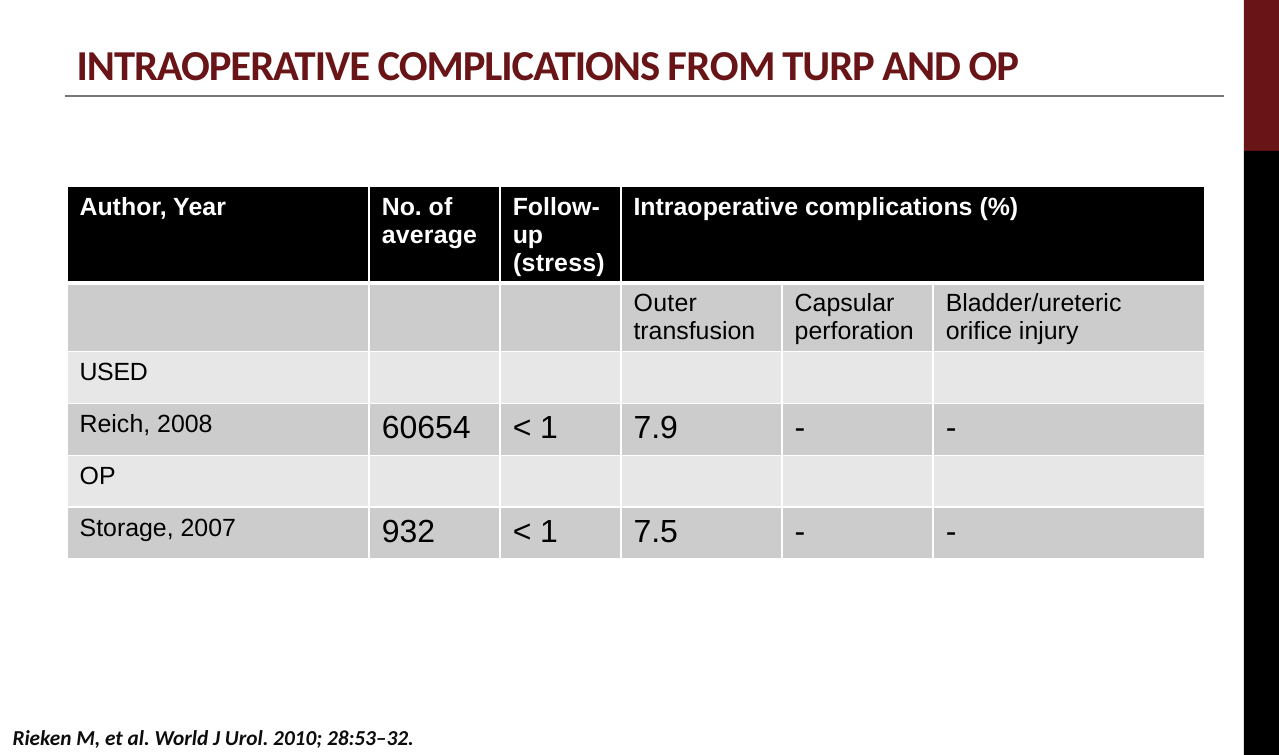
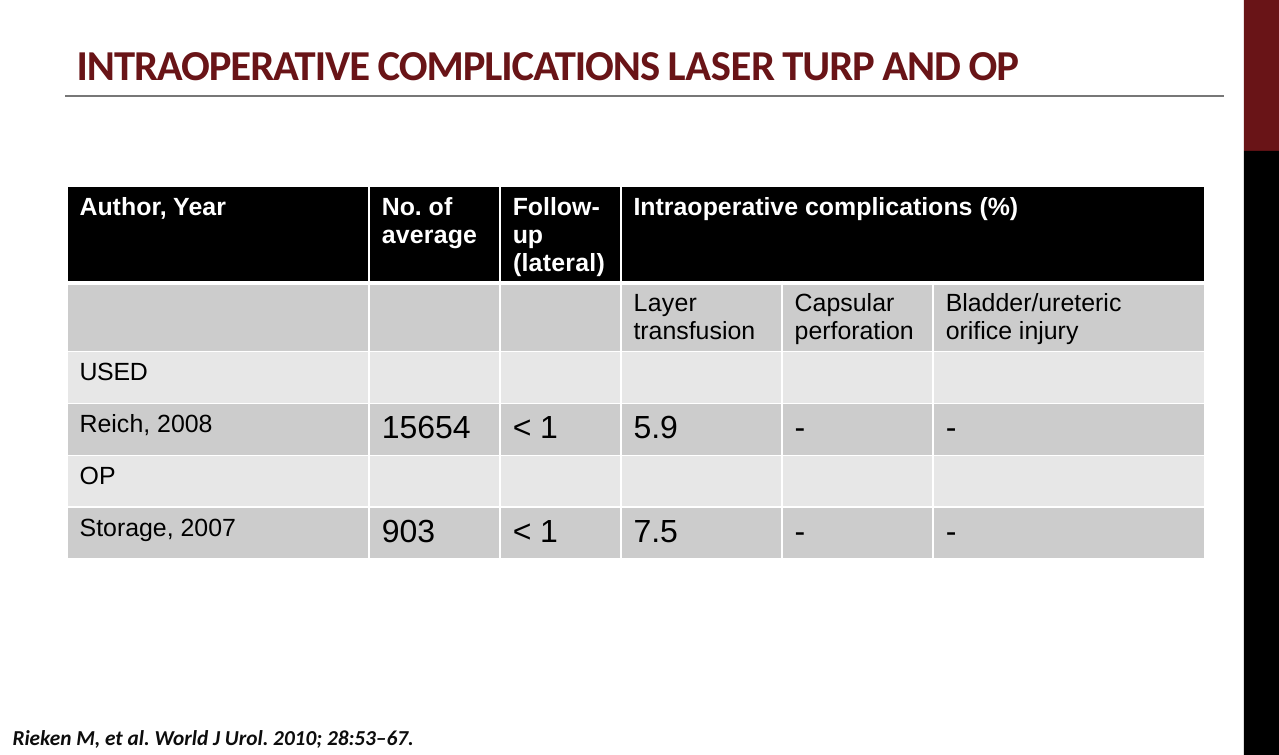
FROM: FROM -> LASER
stress: stress -> lateral
Outer: Outer -> Layer
60654: 60654 -> 15654
7.9: 7.9 -> 5.9
932: 932 -> 903
28:53–32: 28:53–32 -> 28:53–67
